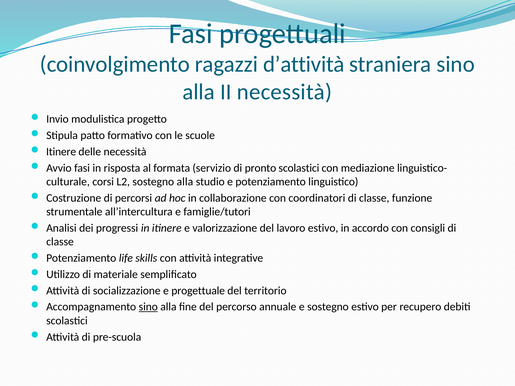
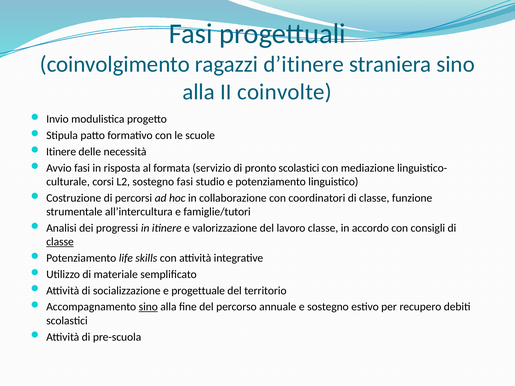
d’attività: d’attività -> d’itinere
II necessità: necessità -> coinvolte
sostegno alla: alla -> fasi
lavoro estivo: estivo -> classe
classe at (60, 242) underline: none -> present
